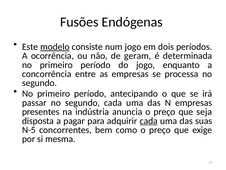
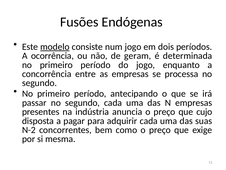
seja: seja -> cujo
cada at (149, 121) underline: present -> none
N-5: N-5 -> N-2
